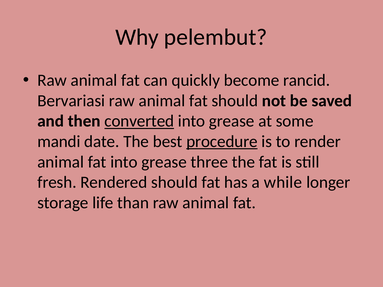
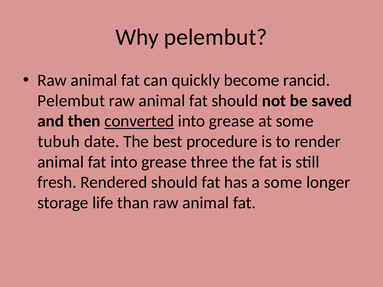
Bervariasi at (71, 101): Bervariasi -> Pelembut
mandi: mandi -> tubuh
procedure underline: present -> none
a while: while -> some
